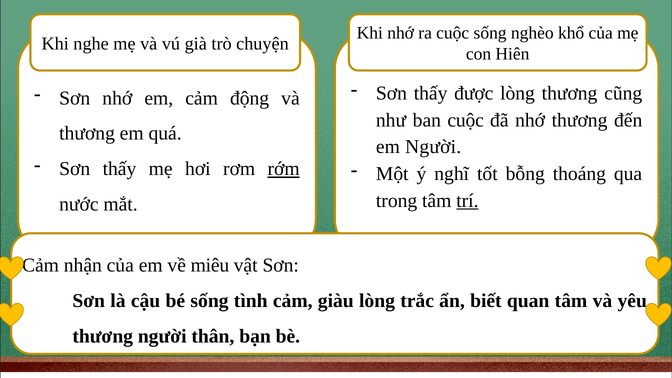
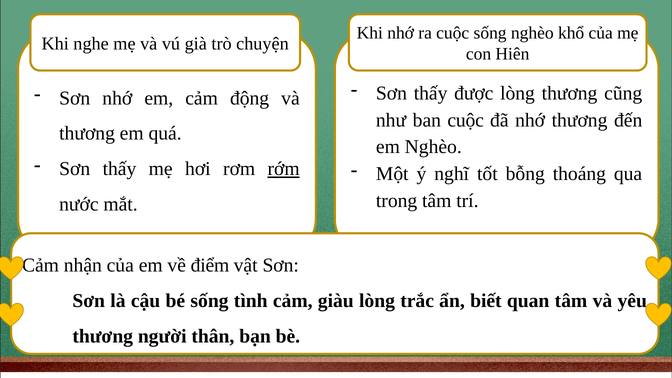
em Người: Người -> Nghèo
trí underline: present -> none
miêu: miêu -> điểm
